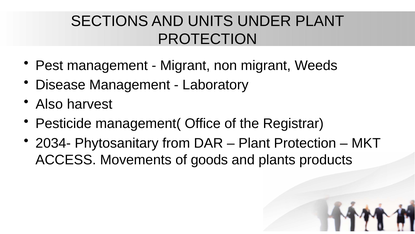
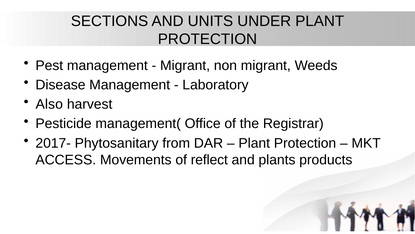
2034-: 2034- -> 2017-
goods: goods -> reflect
